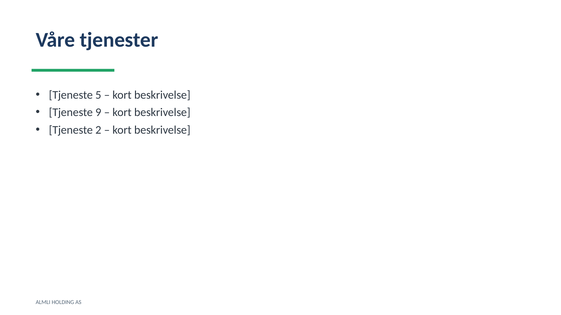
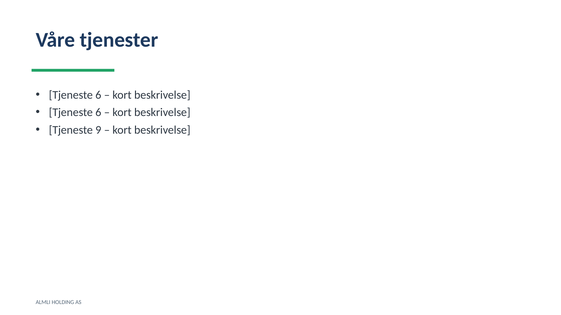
5 at (98, 95): 5 -> 6
9 at (98, 113): 9 -> 6
2: 2 -> 9
